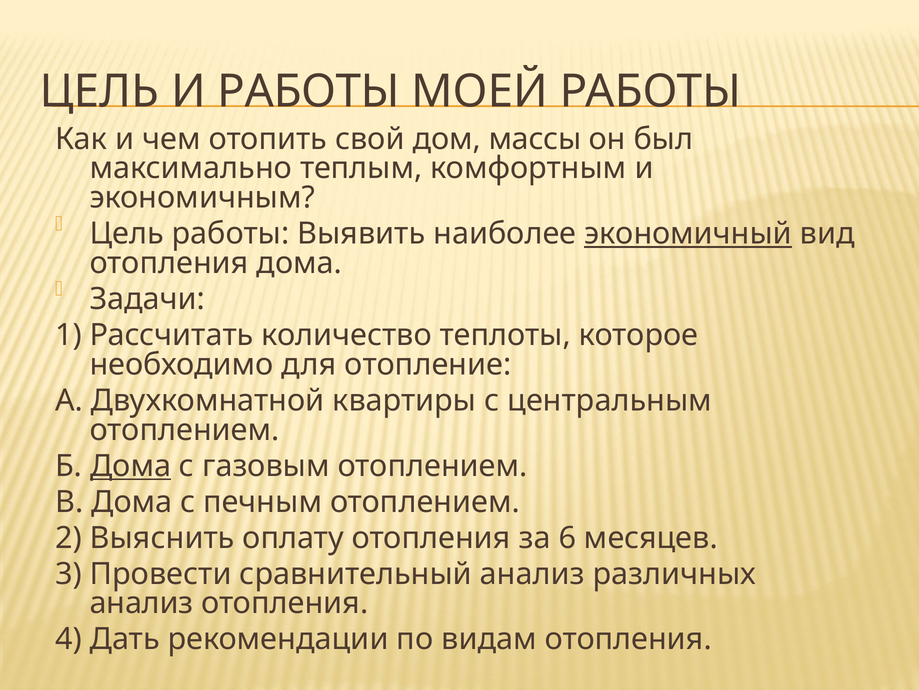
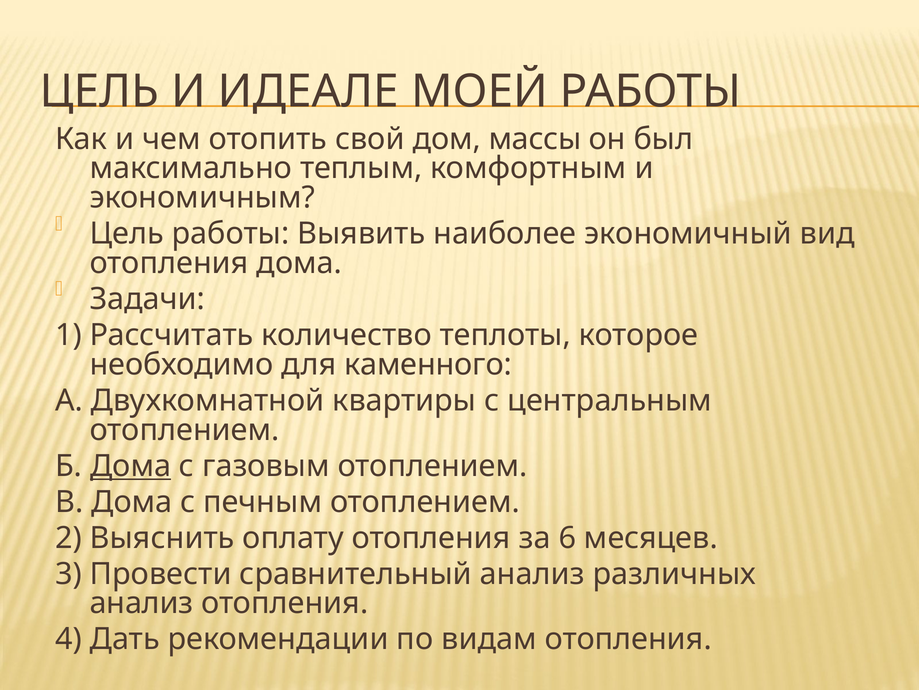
И РАБОТЫ: РАБОТЫ -> ИДЕАЛЕ
экономичный underline: present -> none
отопление: отопление -> каменного
